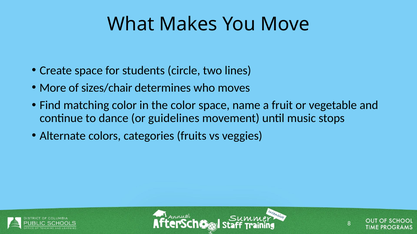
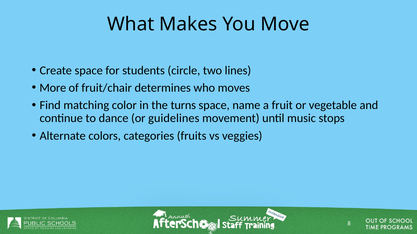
sizes/chair: sizes/chair -> fruit/chair
the color: color -> turns
